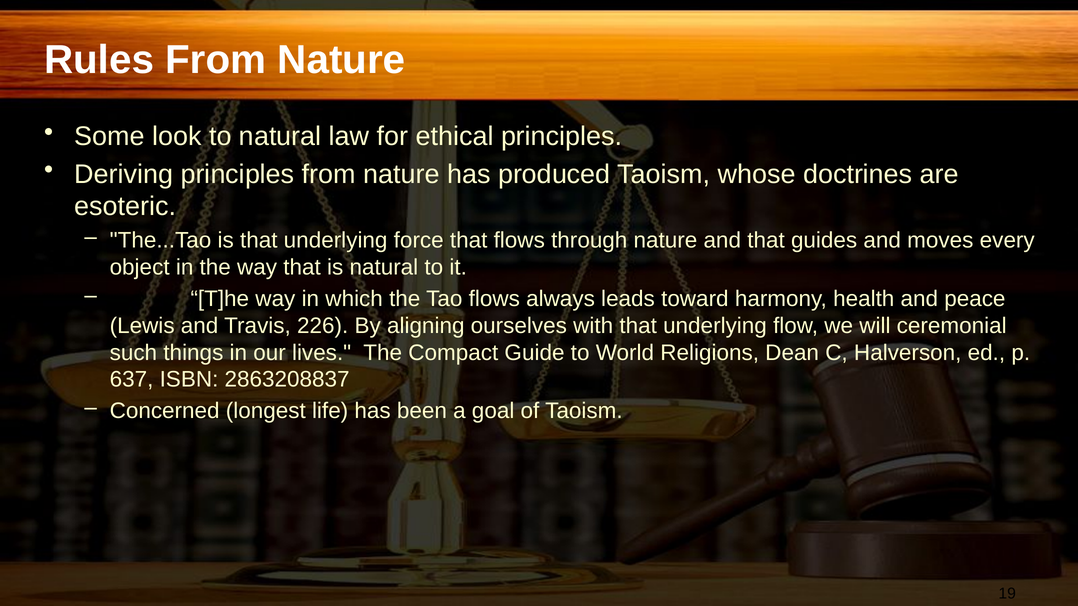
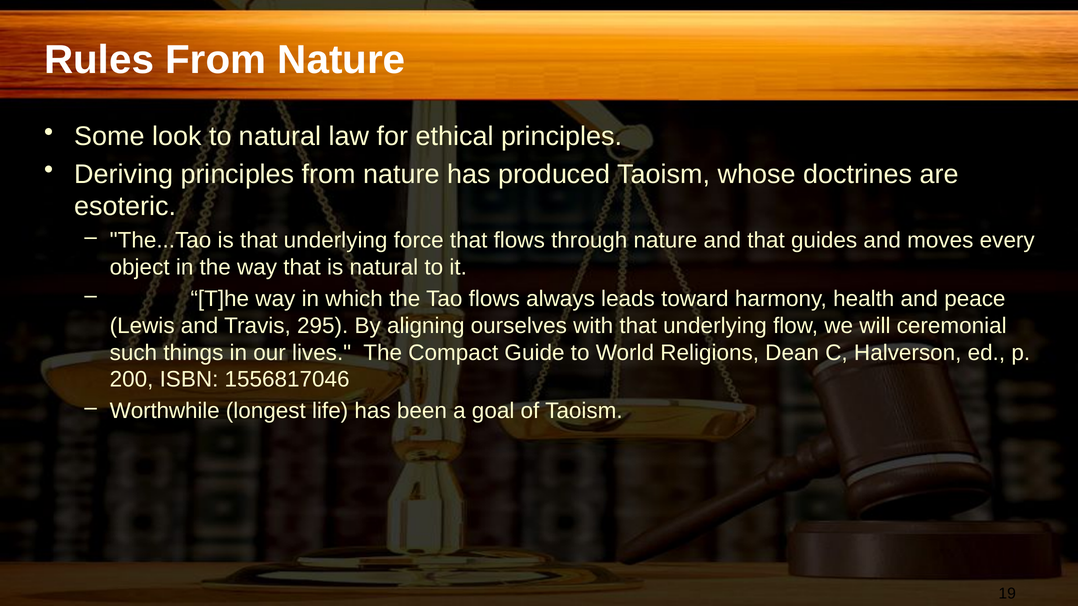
226: 226 -> 295
637: 637 -> 200
2863208837: 2863208837 -> 1556817046
Concerned: Concerned -> Worthwhile
